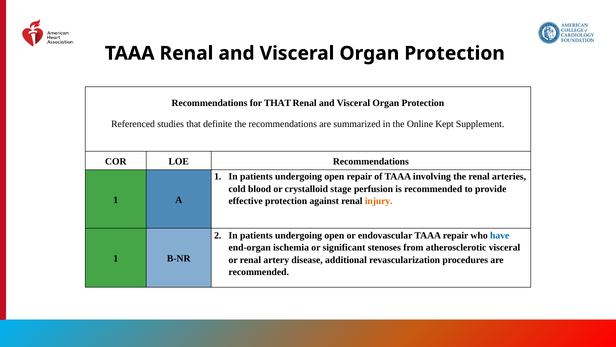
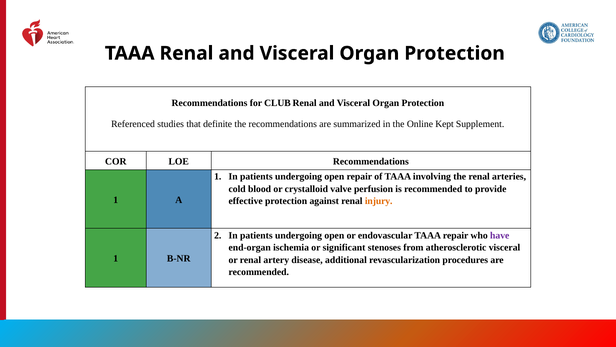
for THAT: THAT -> CLUB
stage: stage -> valve
have colour: blue -> purple
